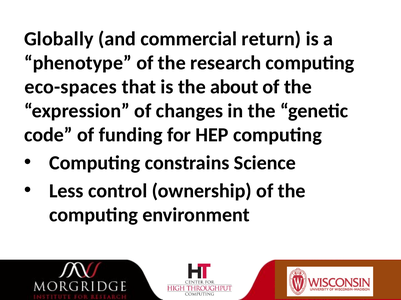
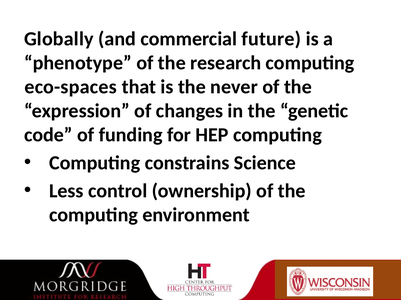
return: return -> future
about: about -> never
